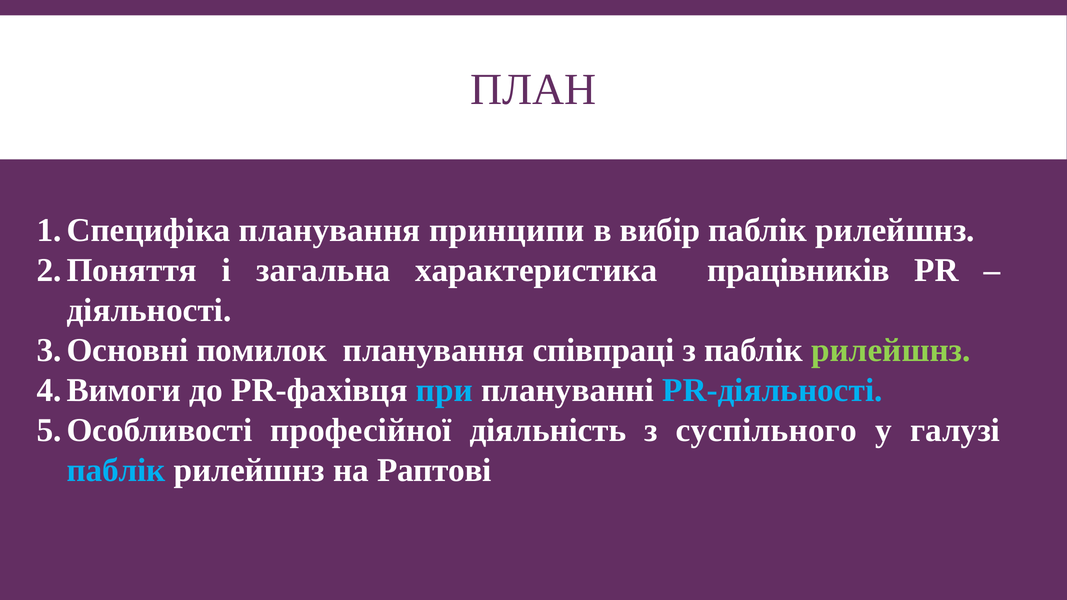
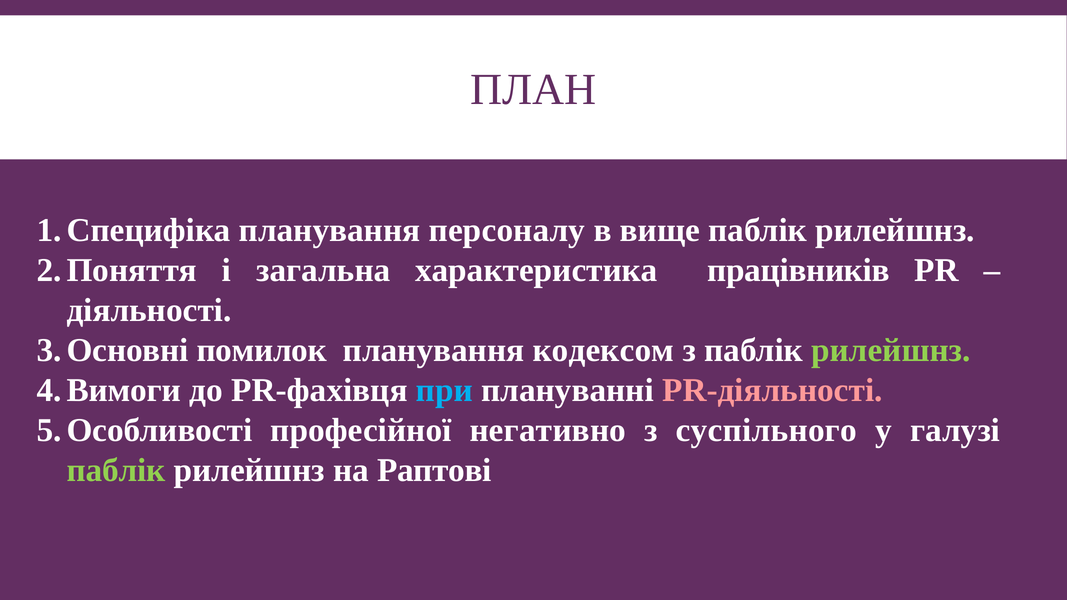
принципи: принципи -> персоналу
вибір: вибір -> вище
співпраці: співпраці -> кодексом
PR-діяльності colour: light blue -> pink
діяльність: діяльність -> негативно
паблік at (116, 471) colour: light blue -> light green
